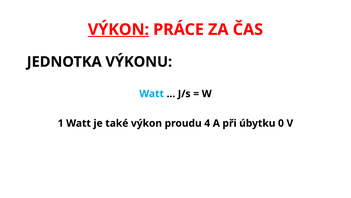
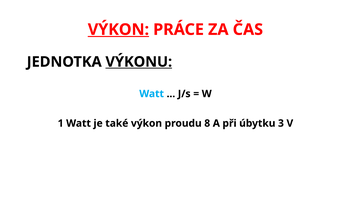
VÝKONU underline: none -> present
4: 4 -> 8
0: 0 -> 3
